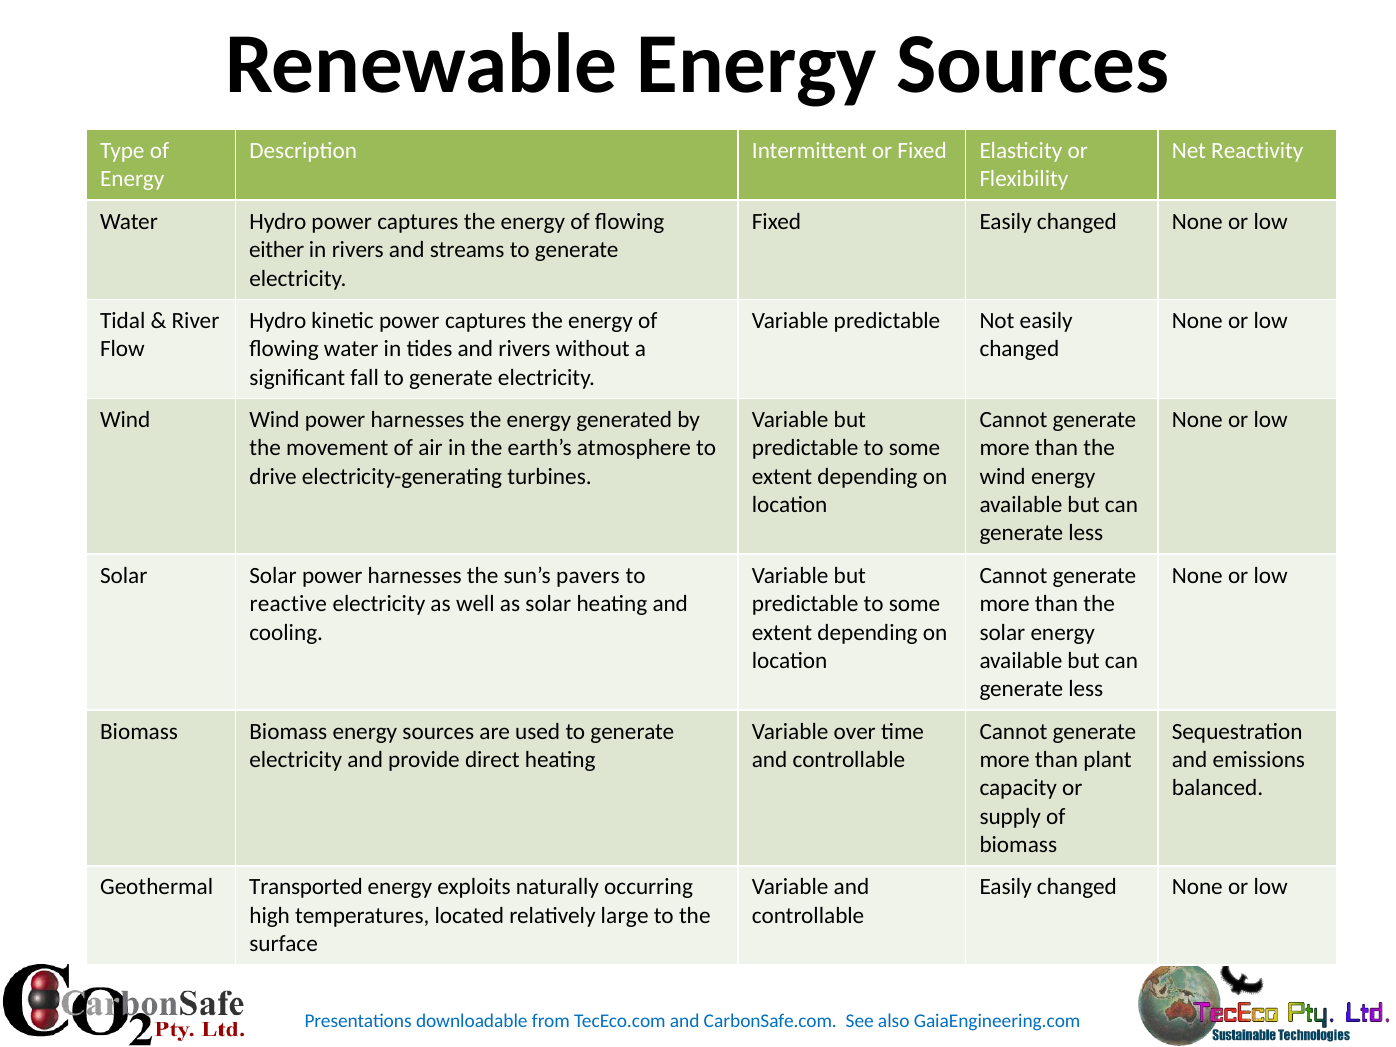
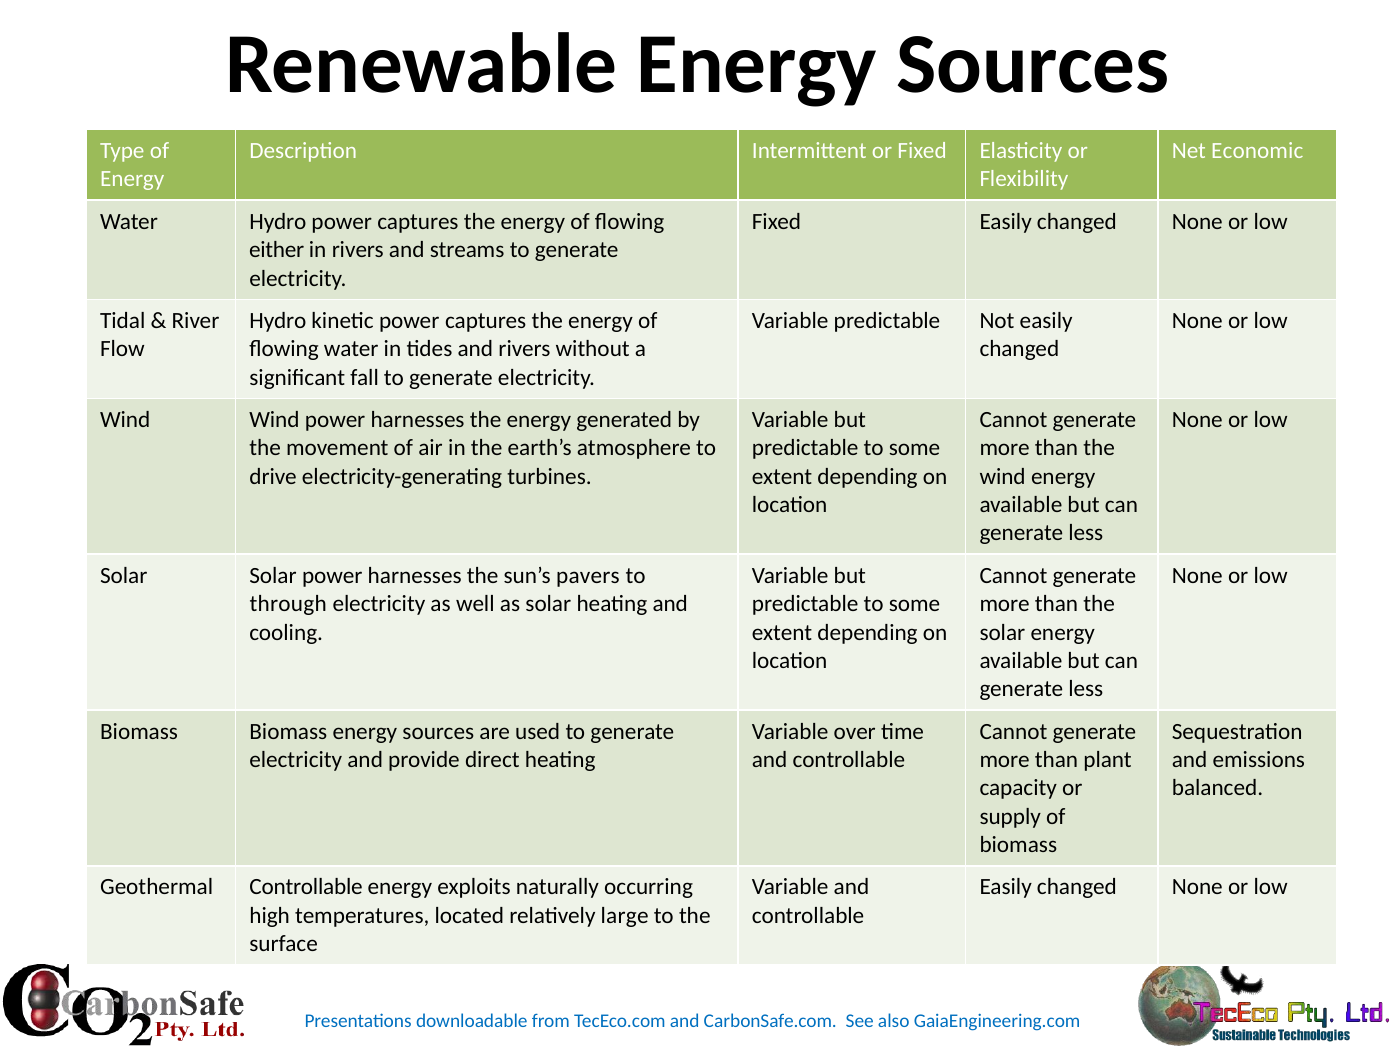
Reactivity: Reactivity -> Economic
reactive: reactive -> through
Geothermal Transported: Transported -> Controllable
